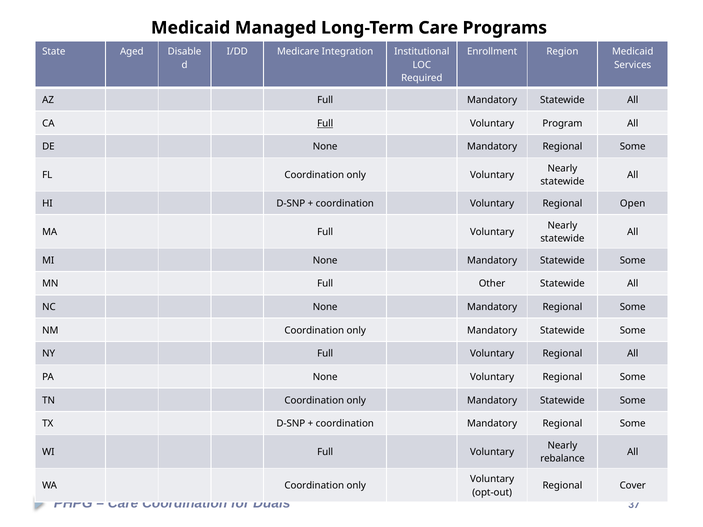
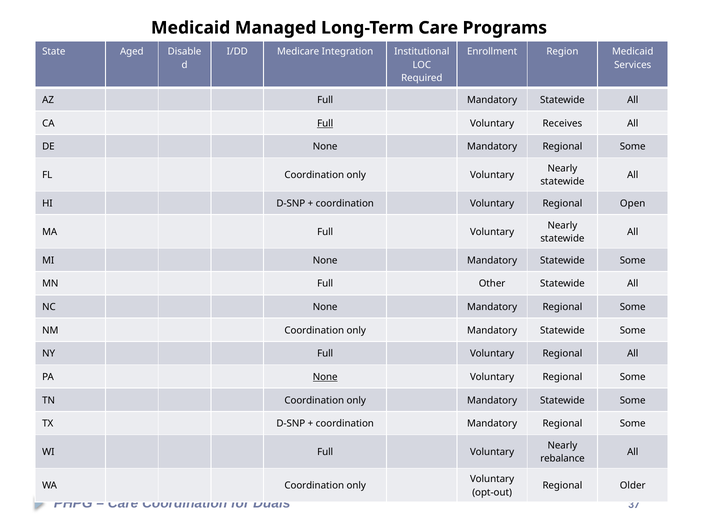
Program: Program -> Receives
None at (325, 377) underline: none -> present
Cover: Cover -> Older
